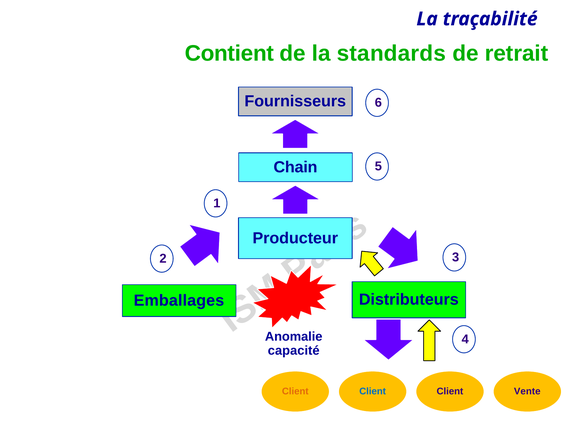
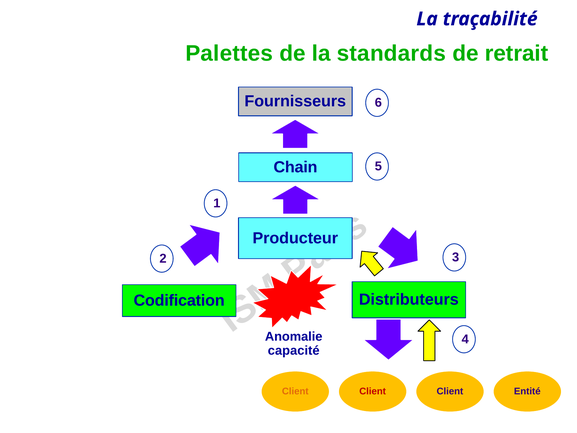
Contient: Contient -> Palettes
Emballages: Emballages -> Codification
Client at (373, 391) colour: blue -> red
Vente: Vente -> Entité
